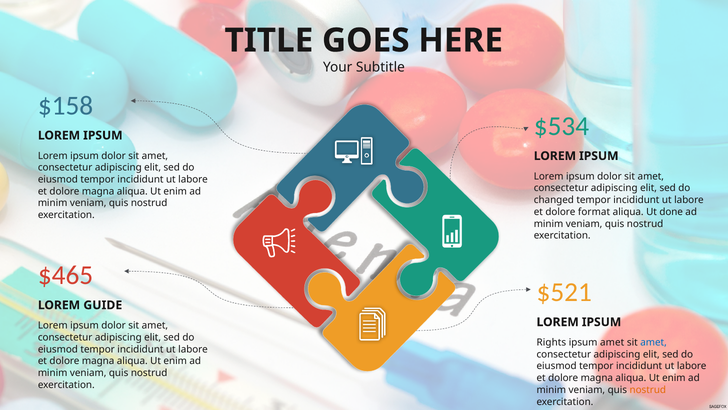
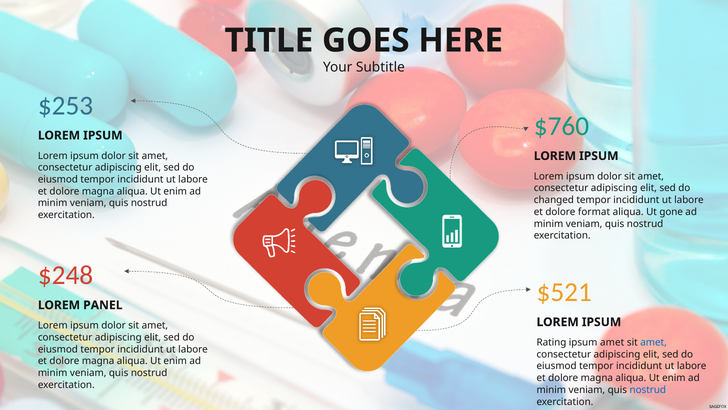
$158: $158 -> $253
$534: $534 -> $760
done: done -> gone
$465: $465 -> $248
GUIDE: GUIDE -> PANEL
Rights: Rights -> Rating
nostrud at (648, 389) colour: orange -> blue
